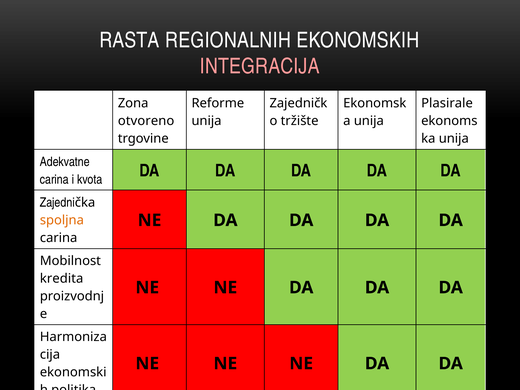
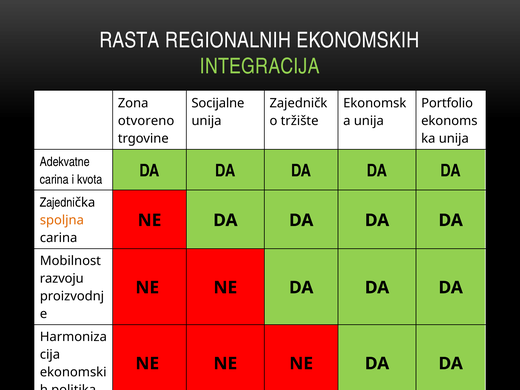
INTEGRACIJA colour: pink -> light green
Reforme: Reforme -> Socijalne
Plasirale: Plasirale -> Portfolio
kredita: kredita -> razvoju
